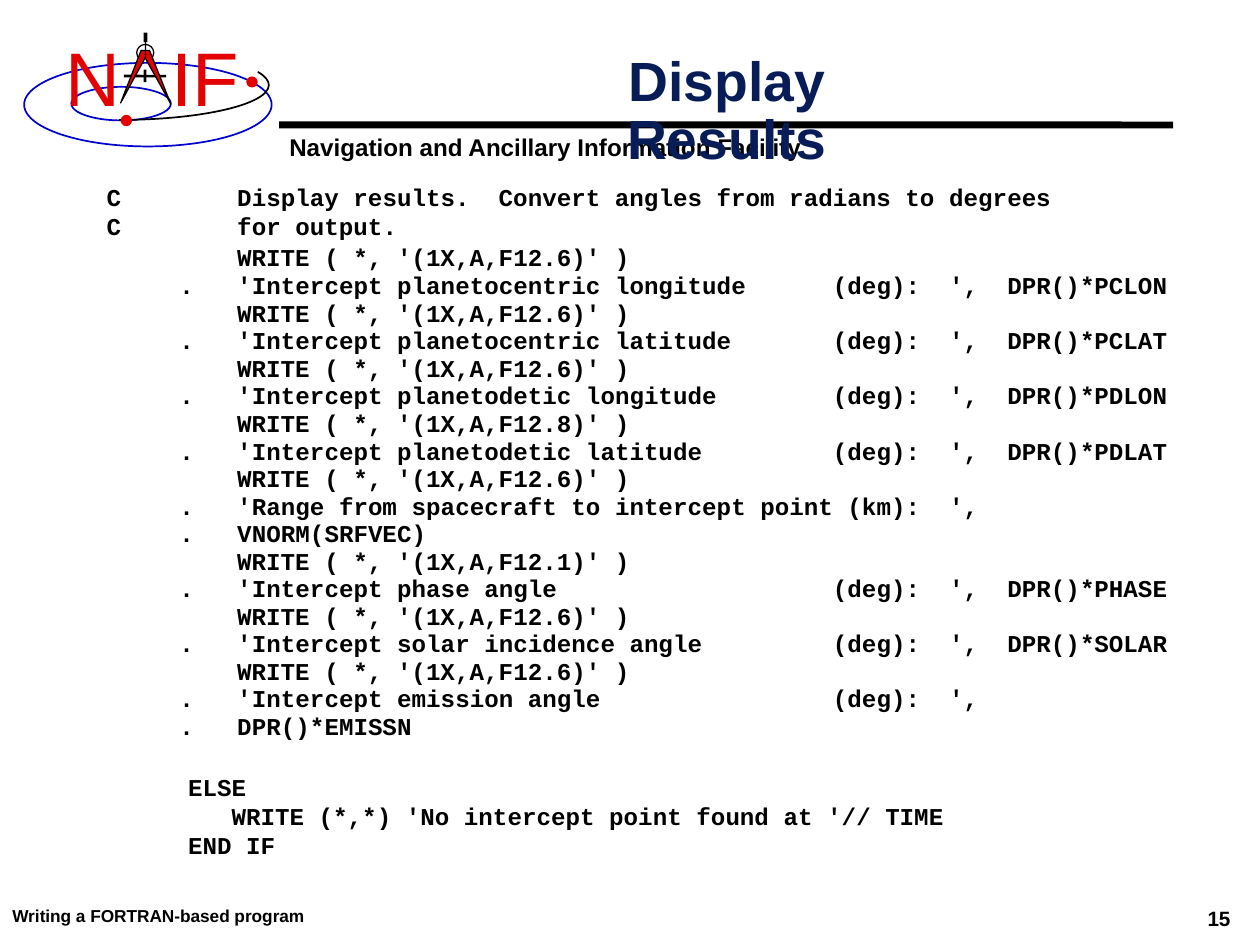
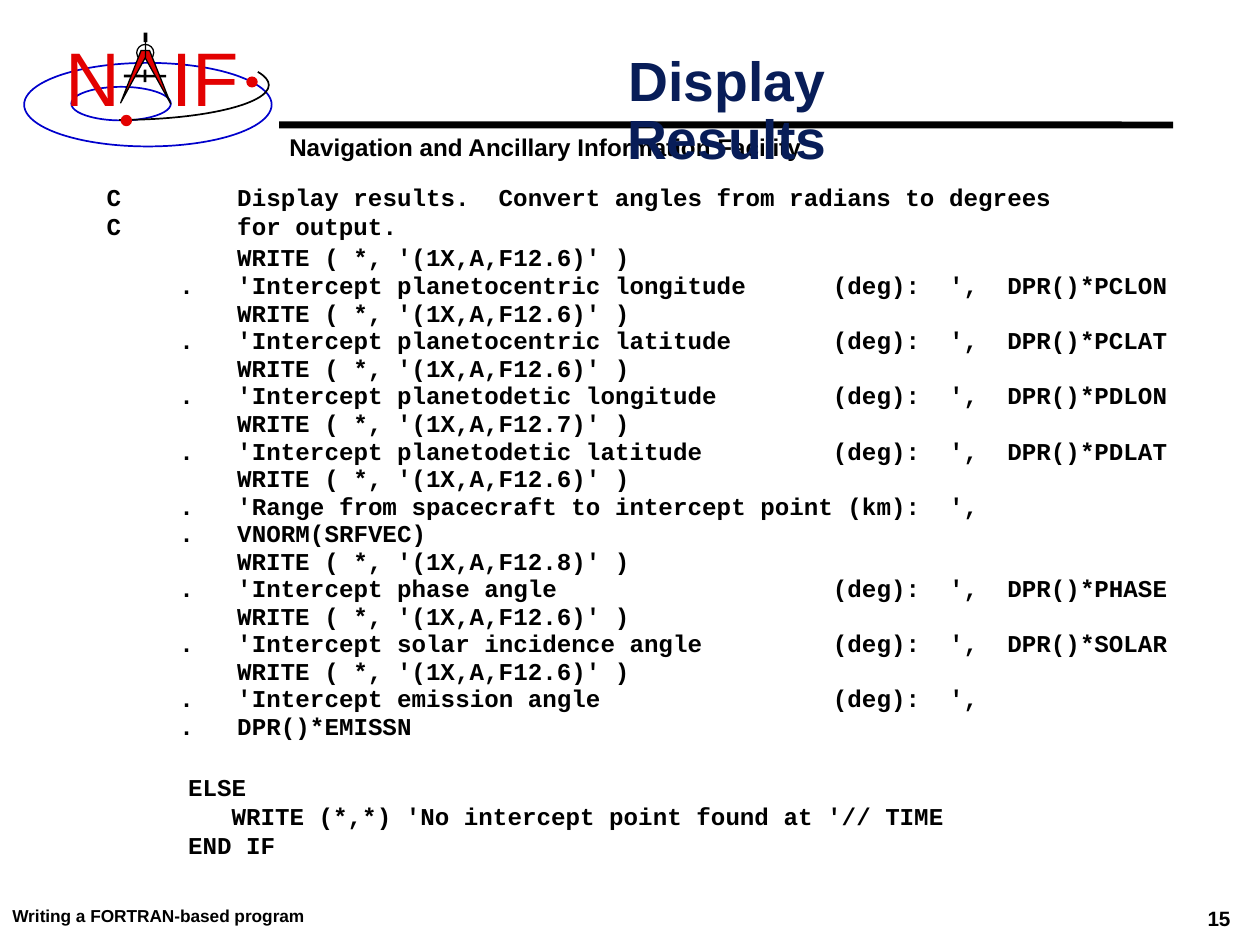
1X,A,F12.8: 1X,A,F12.8 -> 1X,A,F12.7
1X,A,F12.1: 1X,A,F12.1 -> 1X,A,F12.8
